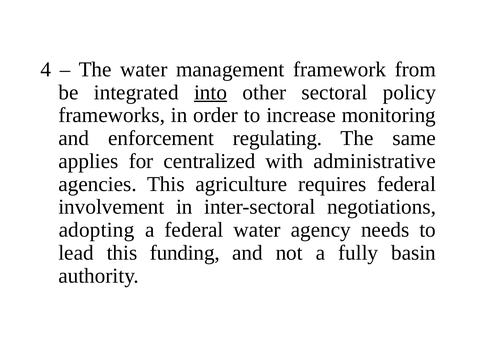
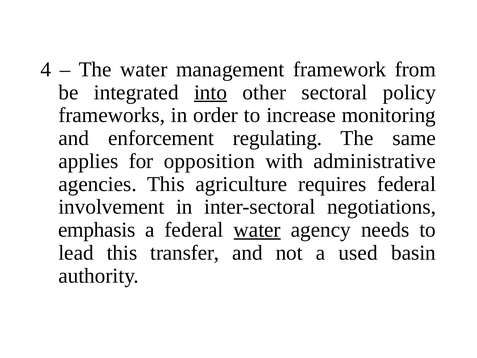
centralized: centralized -> opposition
adopting: adopting -> emphasis
water at (257, 230) underline: none -> present
funding: funding -> transfer
fully: fully -> used
